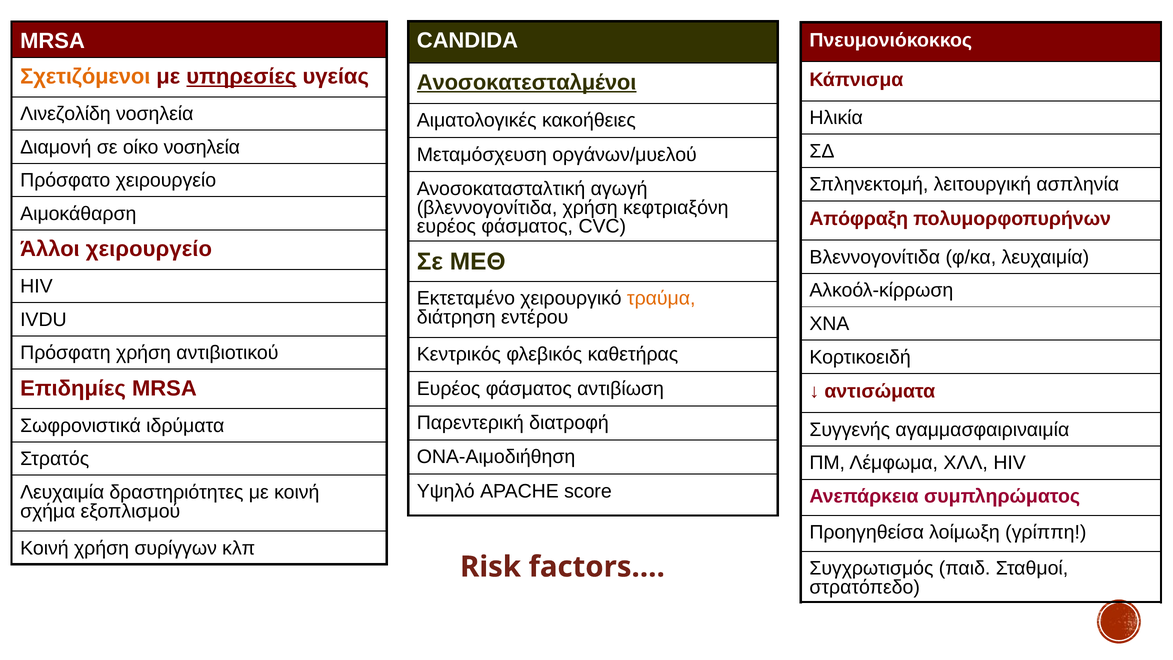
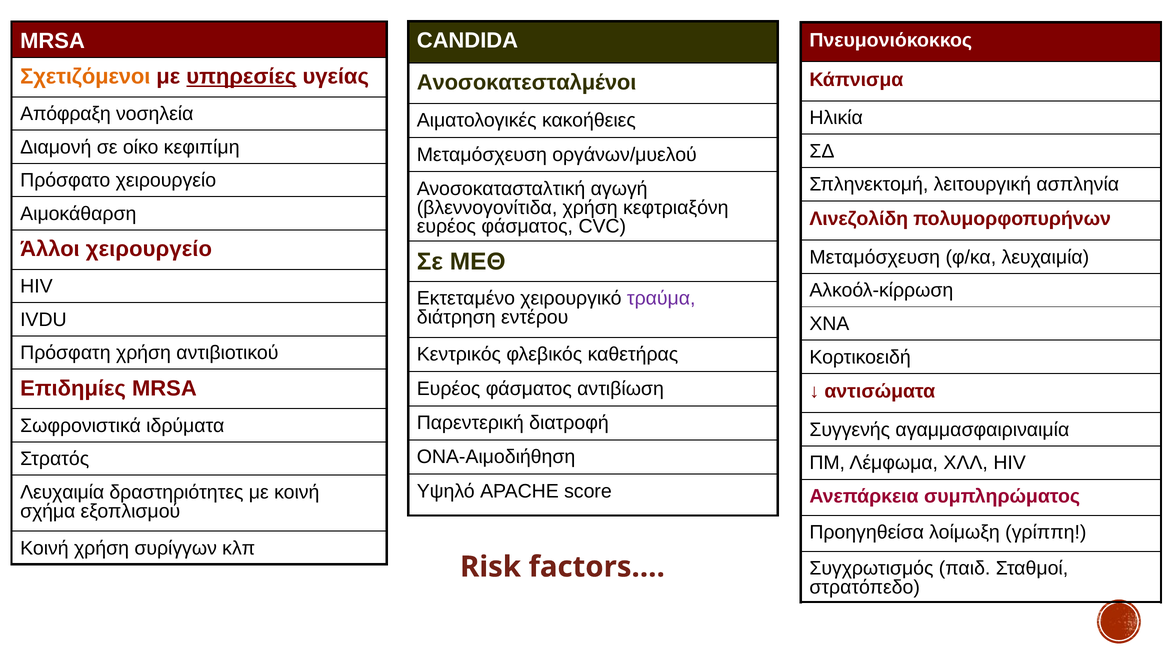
Ανοσοκατεσταλμένοι underline: present -> none
Λινεζολίδη: Λινεζολίδη -> Απόφραξη
οίκο νοσηλεία: νοσηλεία -> κεφιπίμη
Απόφραξη: Απόφραξη -> Λινεζολίδη
Βλεννογονίτιδα at (875, 257): Βλεννογονίτιδα -> Μεταμόσχευση
τραύμα colour: orange -> purple
